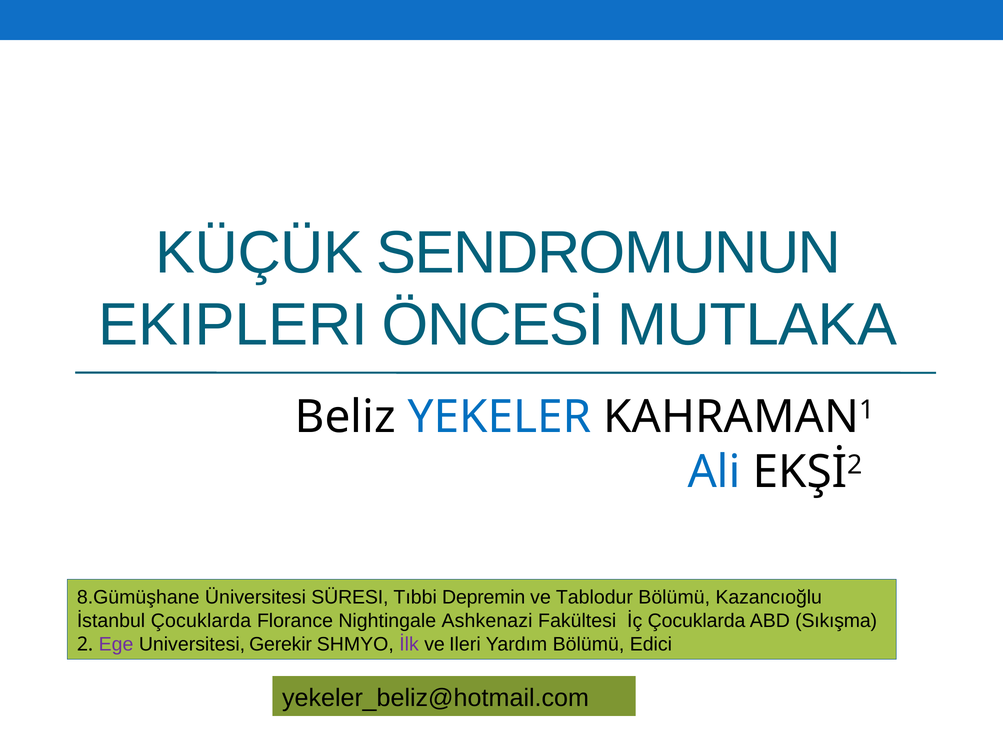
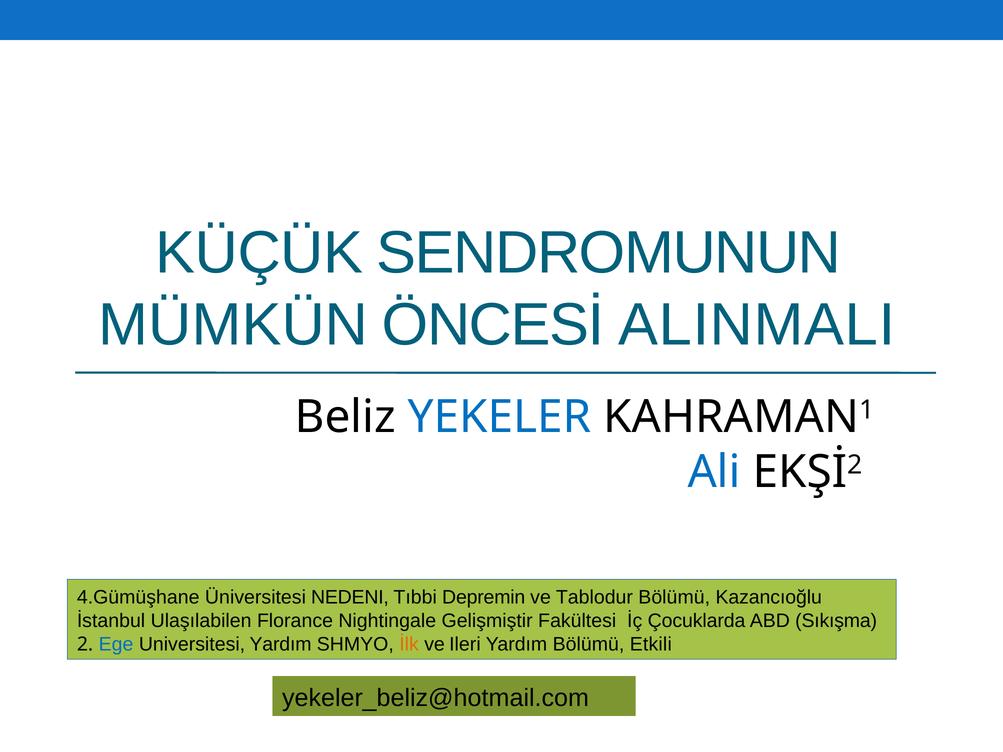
EKIPLERI: EKIPLERI -> MÜMKÜN
MUTLAKA: MUTLAKA -> ALINMALI
8.Gümüşhane: 8.Gümüşhane -> 4.Gümüşhane
SÜRESI: SÜRESI -> NEDENI
İstanbul Çocuklarda: Çocuklarda -> Ulaşılabilen
Ashkenazi: Ashkenazi -> Gelişmiştir
Ege colour: purple -> blue
Universitesi Gerekir: Gerekir -> Yardım
İlk colour: purple -> orange
Edici: Edici -> Etkili
